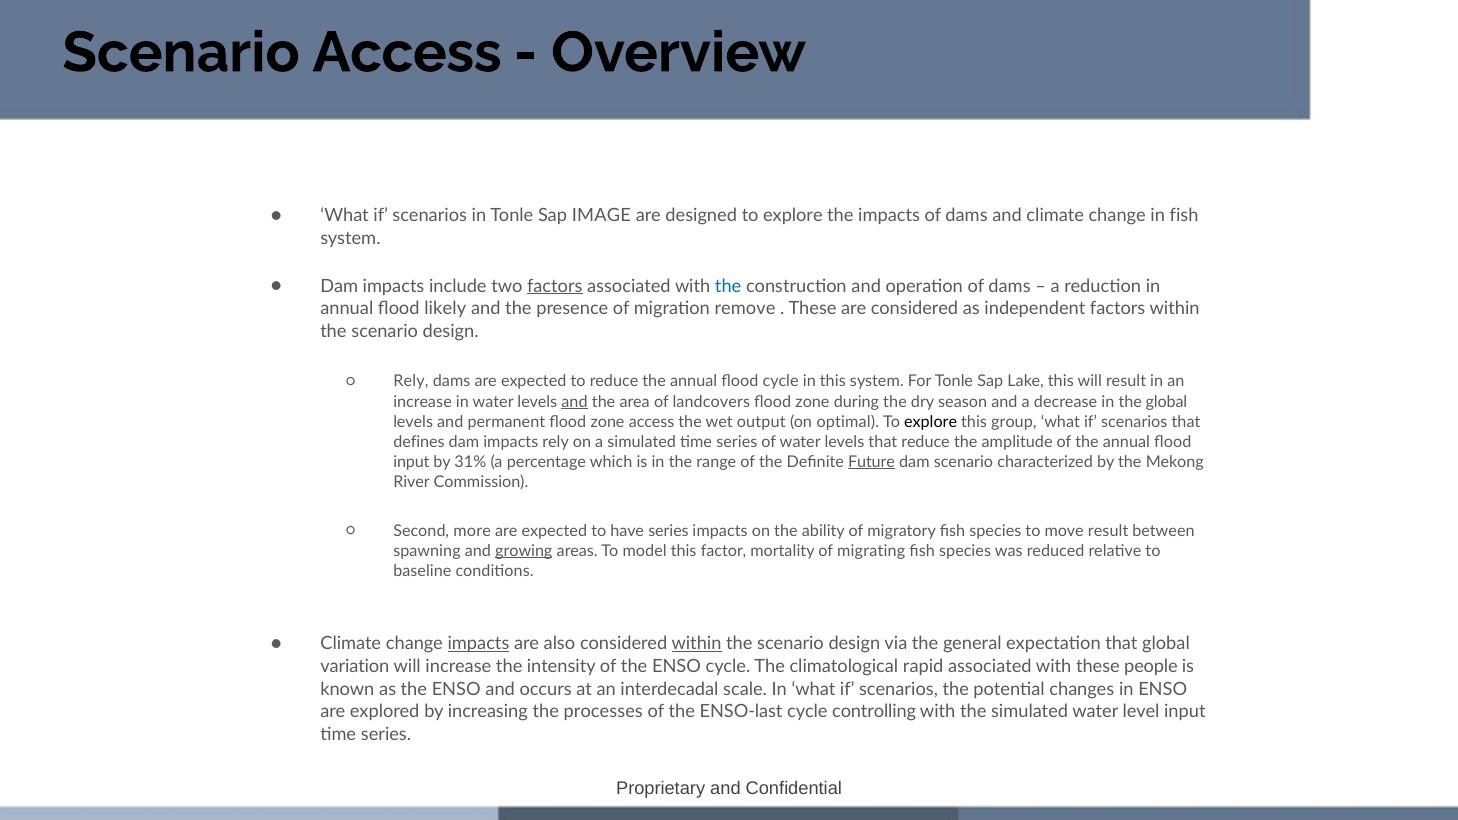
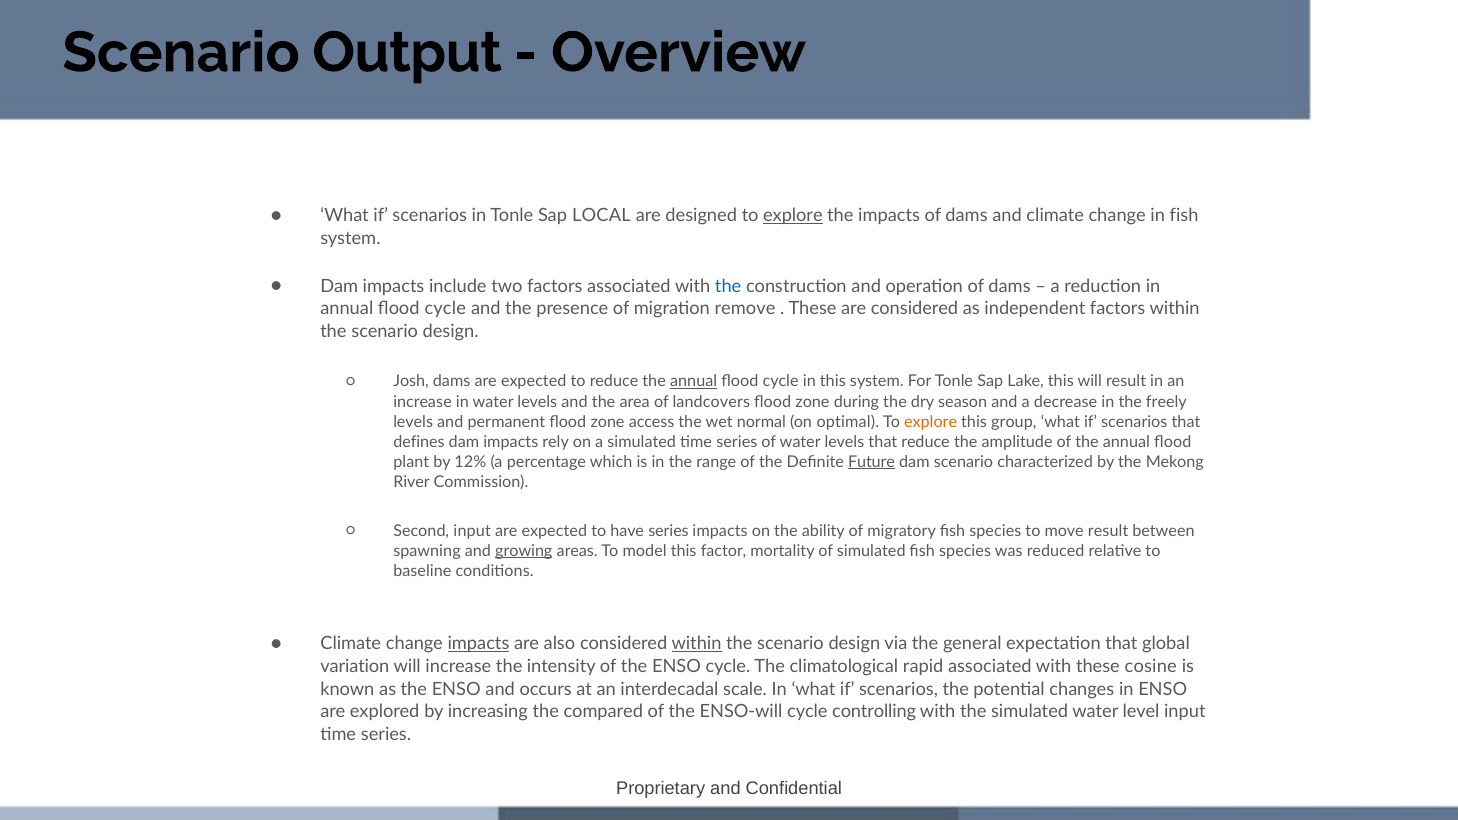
Scenario Access: Access -> Output
IMAGE: IMAGE -> LOCAL
explore at (793, 216) underline: none -> present
factors at (555, 286) underline: present -> none
likely at (445, 309): likely -> cycle
Rely at (411, 382): Rely -> Josh
annual at (694, 382) underline: none -> present
and at (575, 402) underline: present -> none
the global: global -> freely
output: output -> normal
explore at (931, 422) colour: black -> orange
input at (411, 462): input -> plant
31%: 31% -> 12%
Second more: more -> input
of migrating: migrating -> simulated
people: people -> cosine
processes: processes -> compared
ENSO-last: ENSO-last -> ENSO-will
